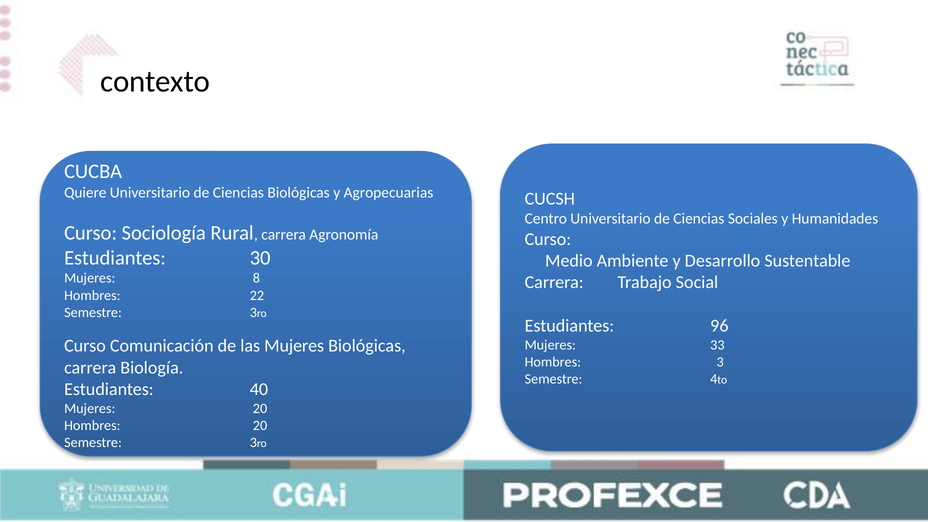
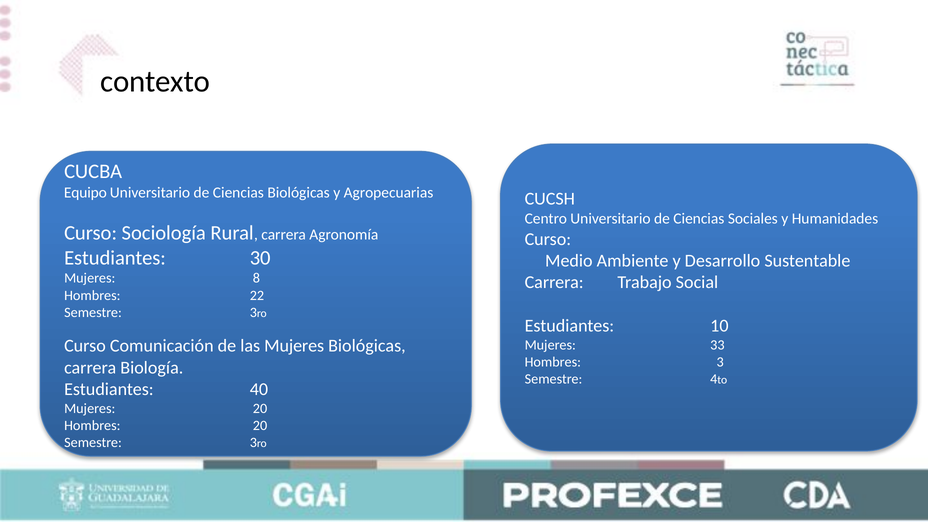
Quiere: Quiere -> Equipo
96: 96 -> 10
